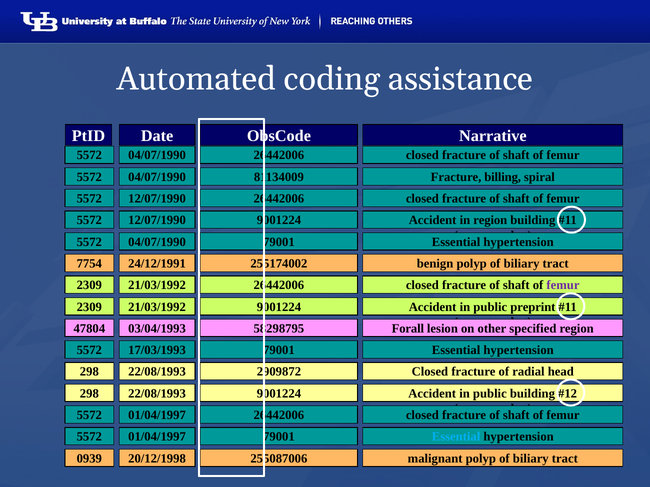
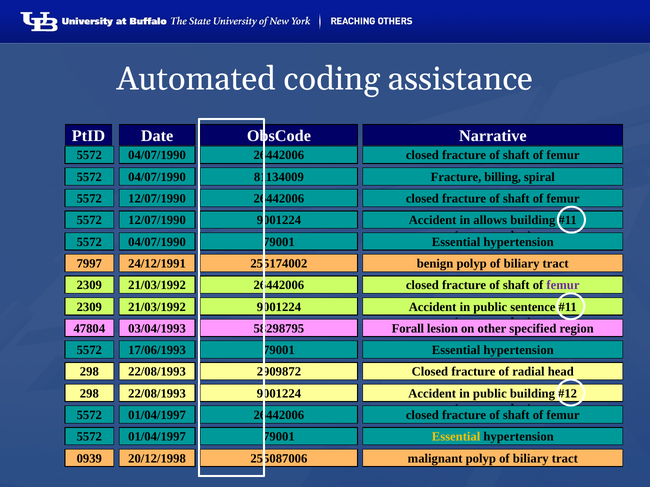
in region: region -> allows
7754: 7754 -> 7997
preprint: preprint -> sentence
17/03/1993: 17/03/1993 -> 17/06/1993
Essential at (456, 437) colour: light blue -> yellow
